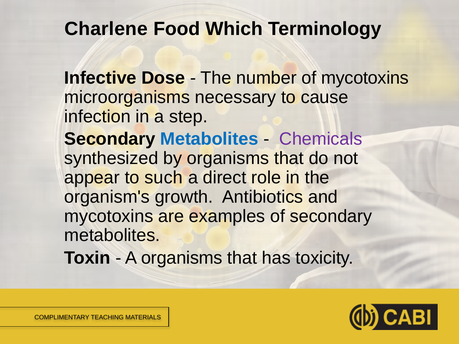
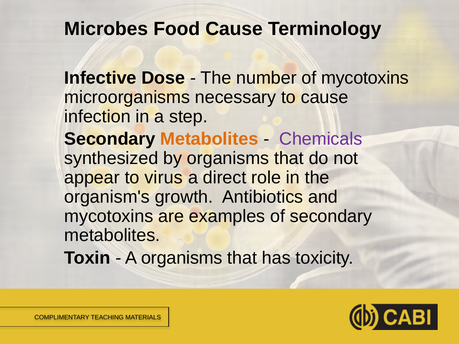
Charlene: Charlene -> Microbes
Food Which: Which -> Cause
Metabolites at (209, 139) colour: blue -> orange
such: such -> virus
